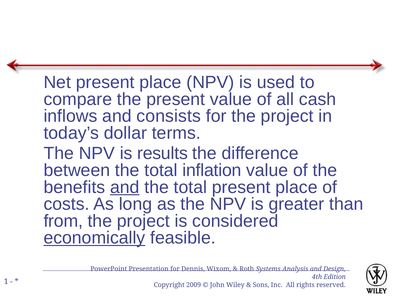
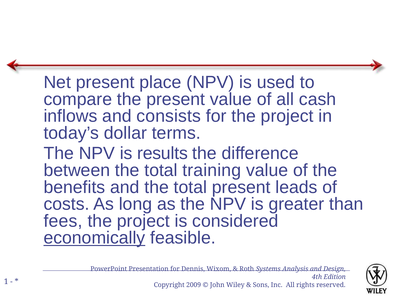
inflation: inflation -> training
and at (125, 187) underline: present -> none
total present place: place -> leads
from: from -> fees
